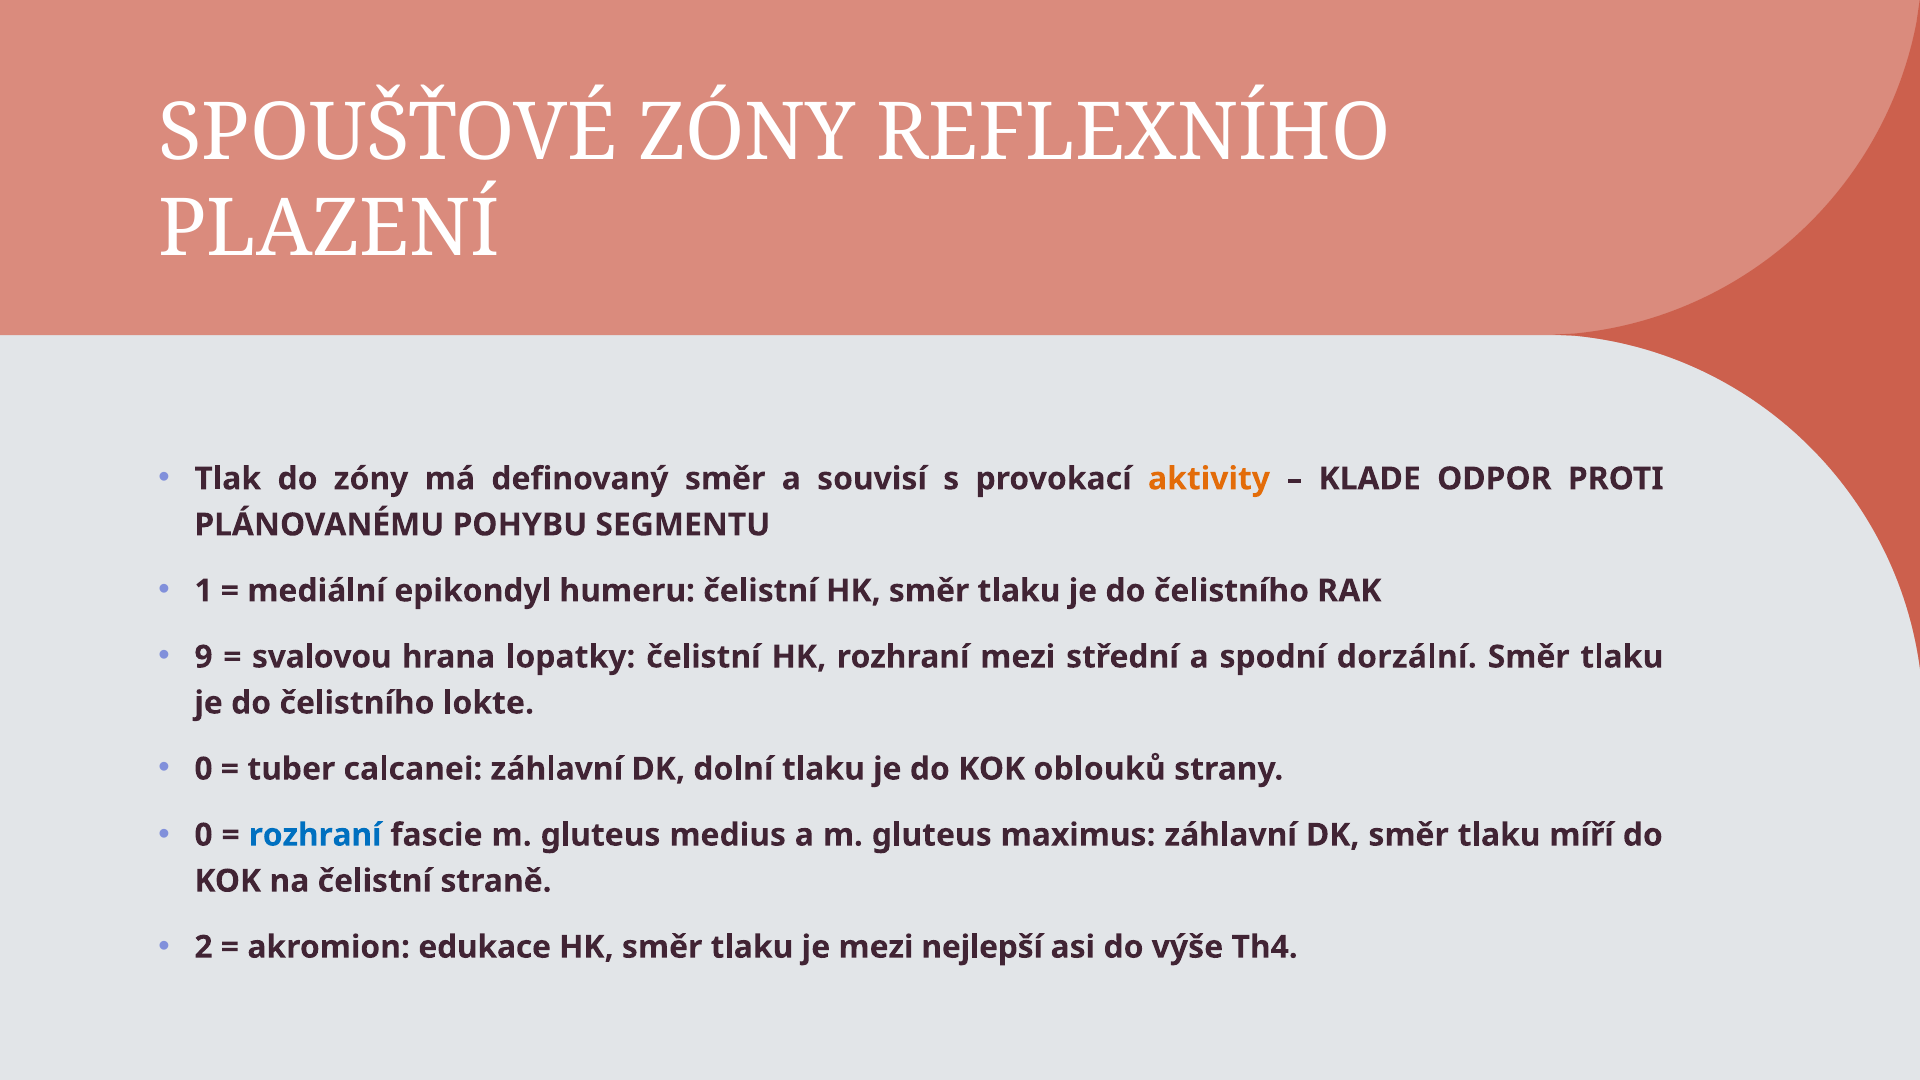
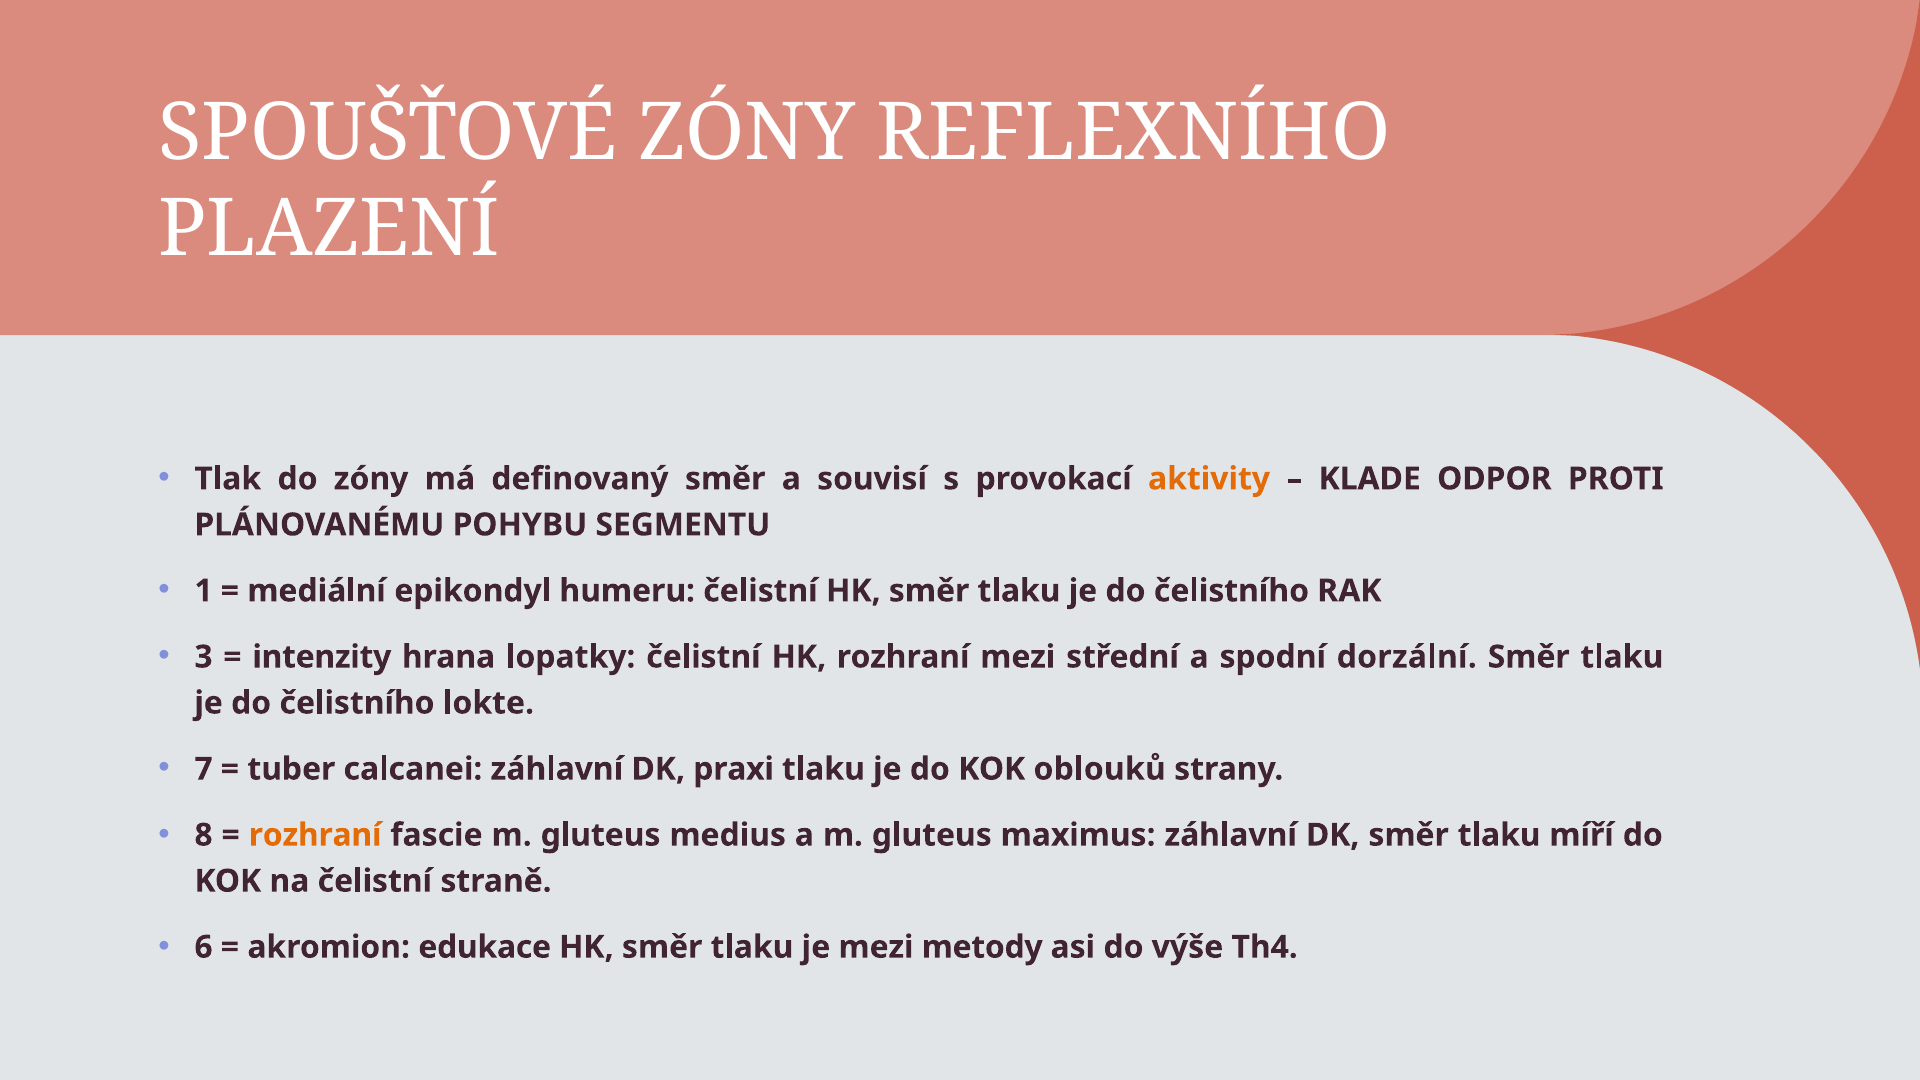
9: 9 -> 3
svalovou: svalovou -> intenzity
0 at (204, 769): 0 -> 7
dolní: dolní -> praxi
0 at (204, 835): 0 -> 8
rozhraní at (315, 835) colour: blue -> orange
2: 2 -> 6
nejlepší: nejlepší -> metody
